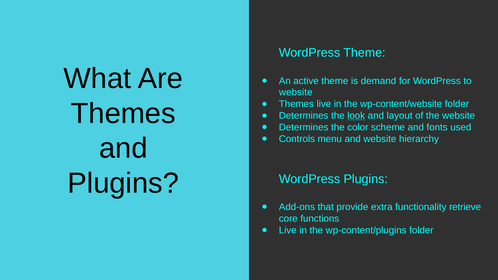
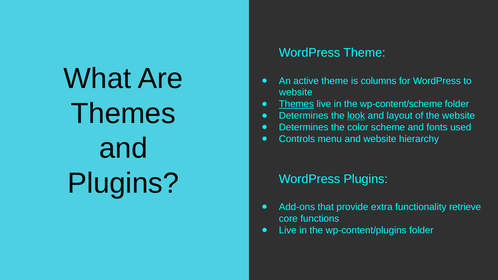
demand: demand -> columns
Themes at (296, 104) underline: none -> present
wp-content/website: wp-content/website -> wp-content/scheme
